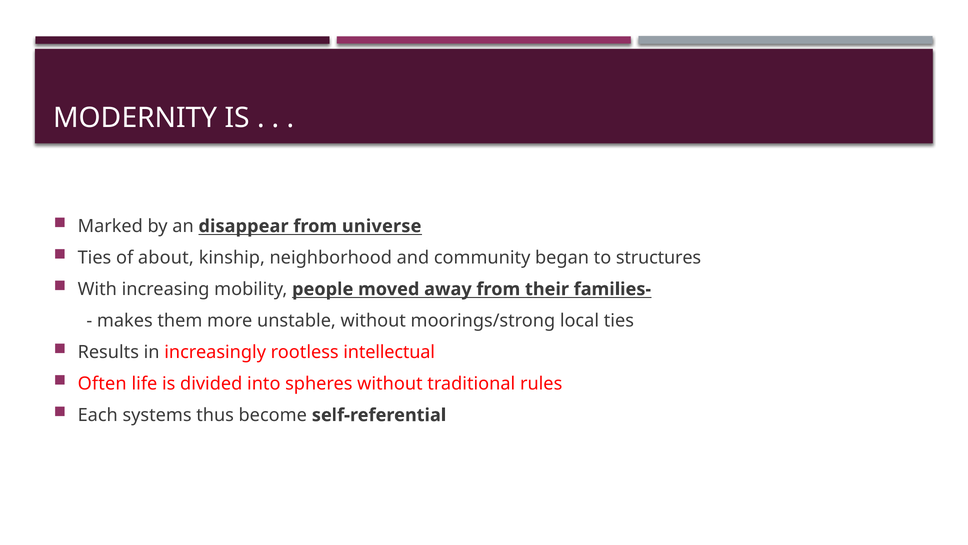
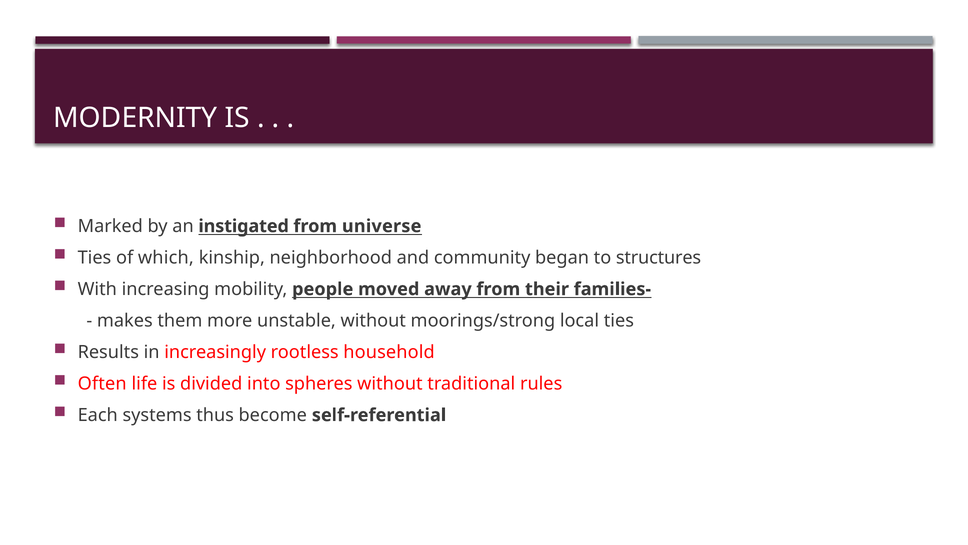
disappear: disappear -> instigated
about: about -> which
intellectual: intellectual -> household
